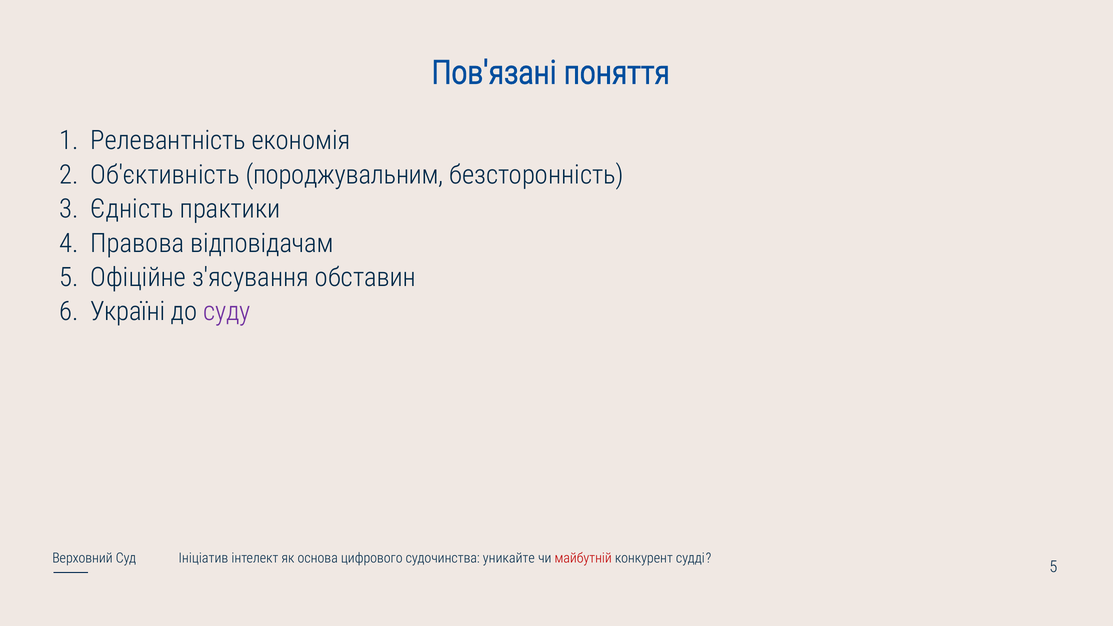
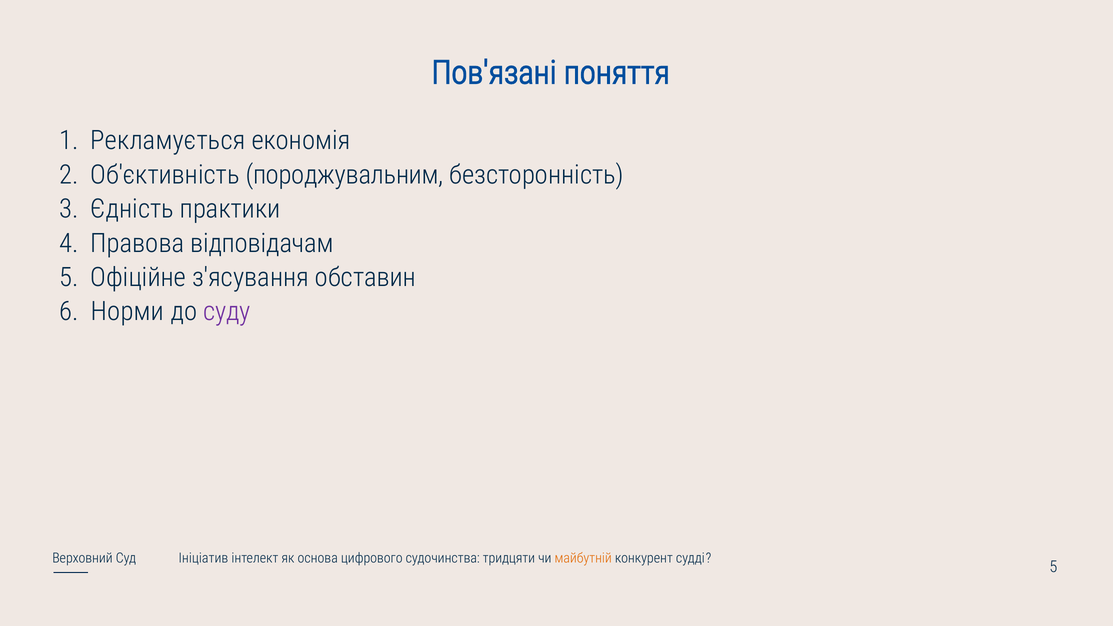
Релевантність: Релевантність -> Рекламується
Україні: Україні -> Норми
уникайте: уникайте -> тридцяти
майбутній colour: red -> orange
